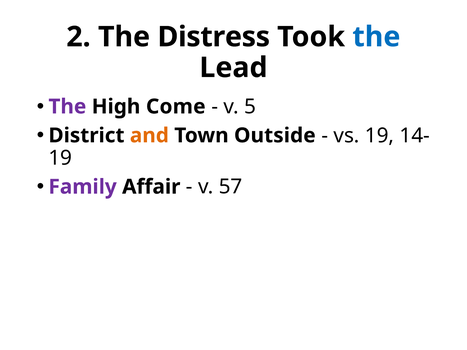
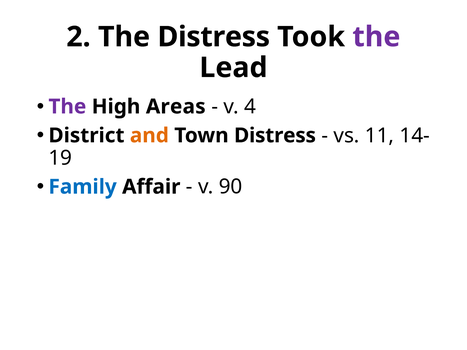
the at (376, 37) colour: blue -> purple
Come: Come -> Areas
5: 5 -> 4
Town Outside: Outside -> Distress
vs 19: 19 -> 11
Family colour: purple -> blue
57: 57 -> 90
